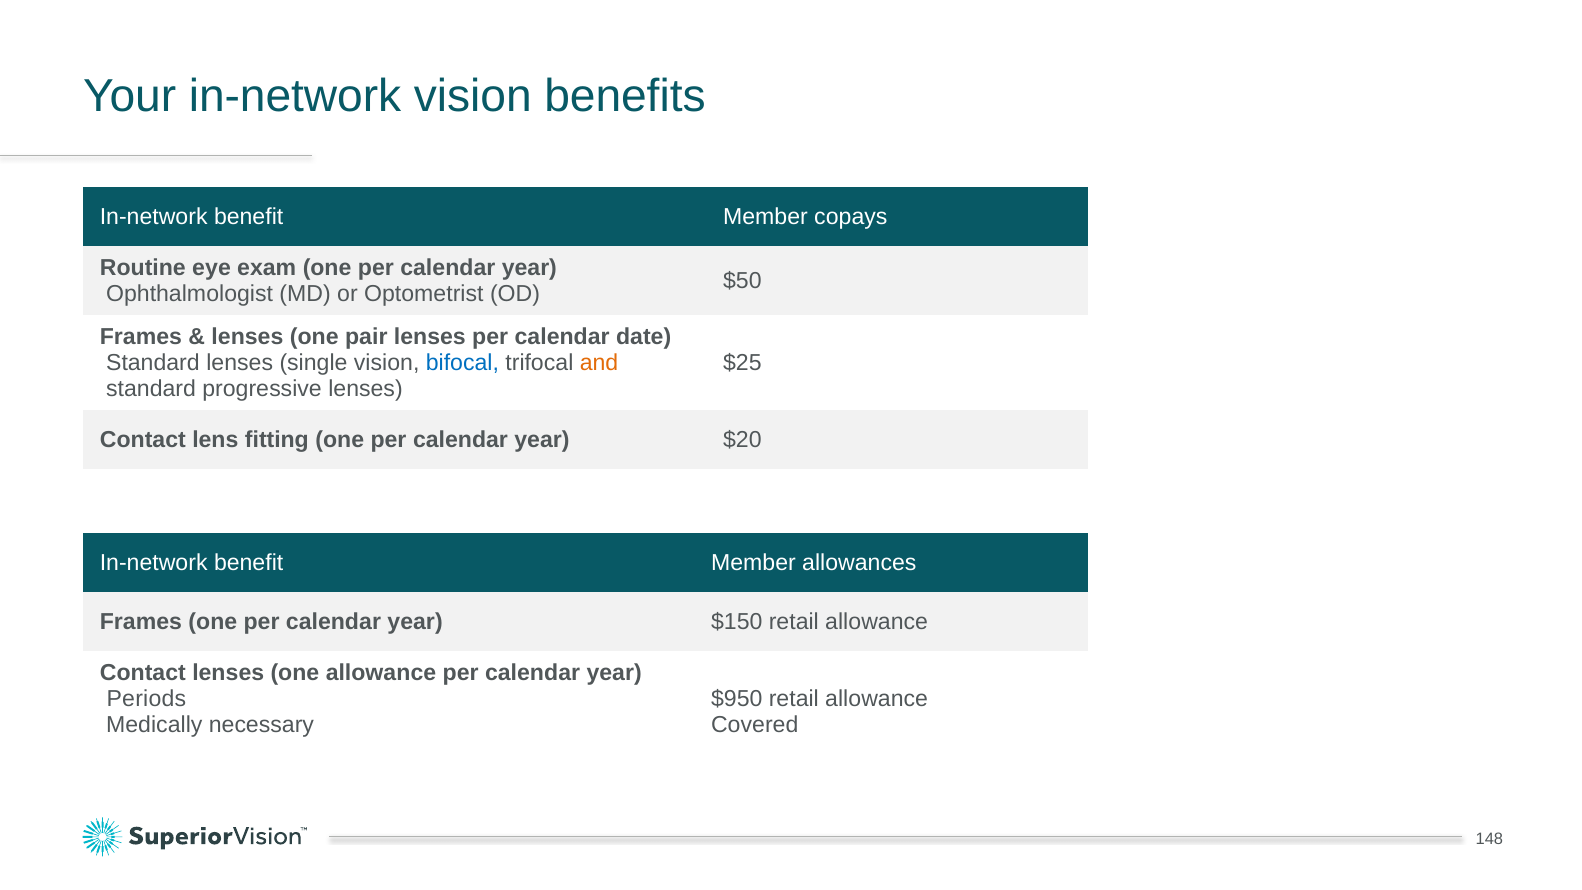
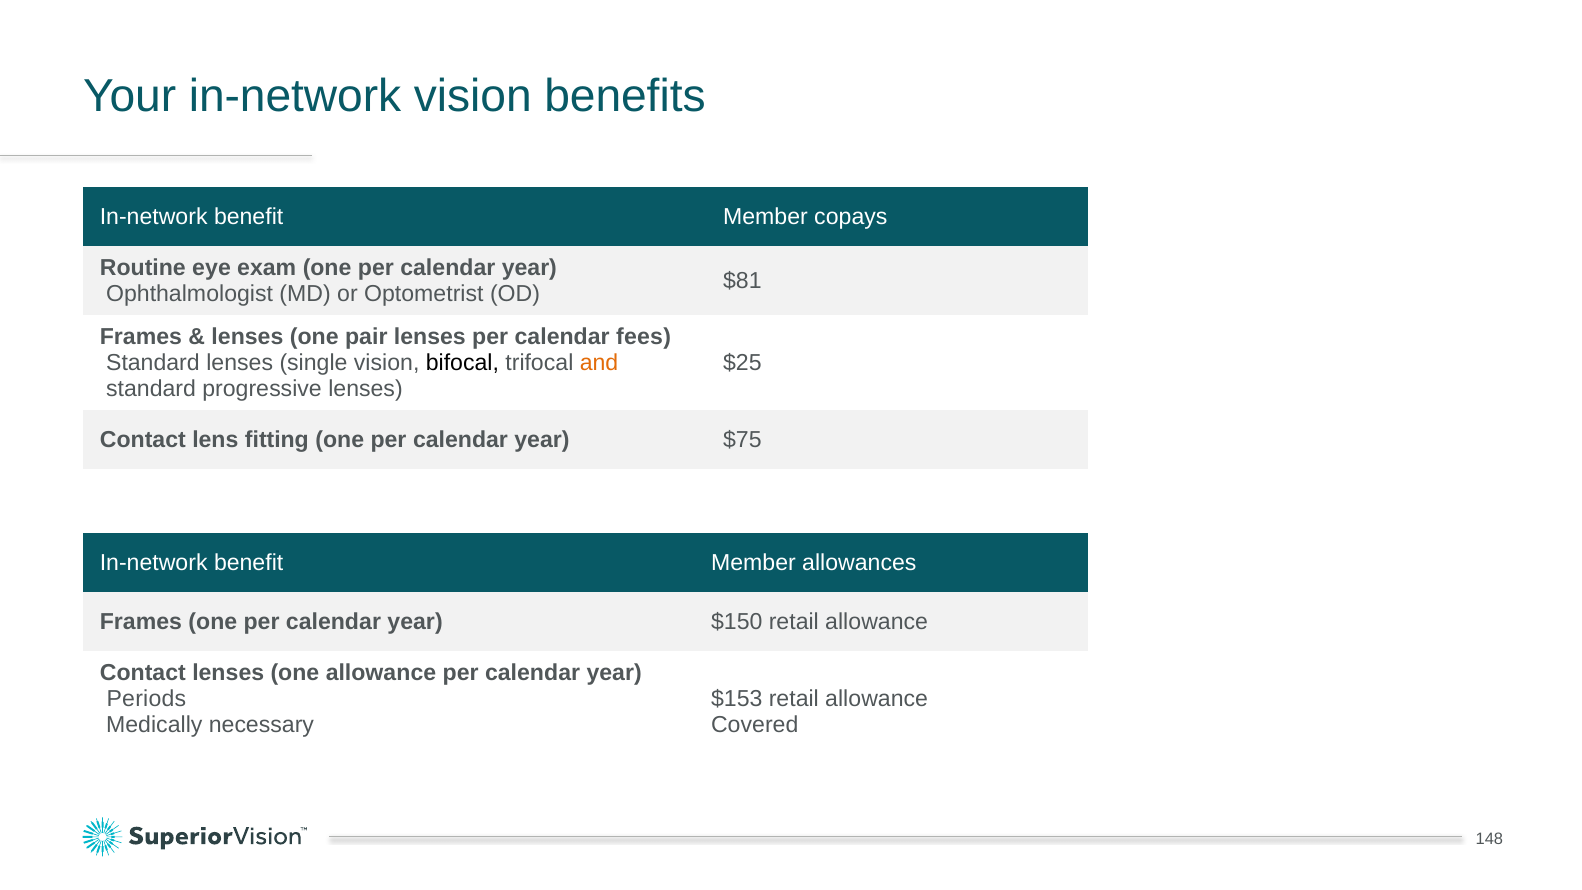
$50: $50 -> $81
date: date -> fees
bifocal colour: blue -> black
$20: $20 -> $75
$950: $950 -> $153
